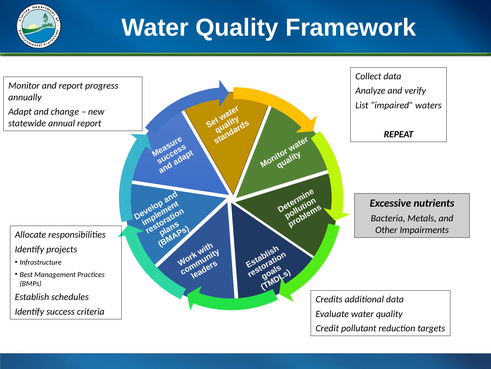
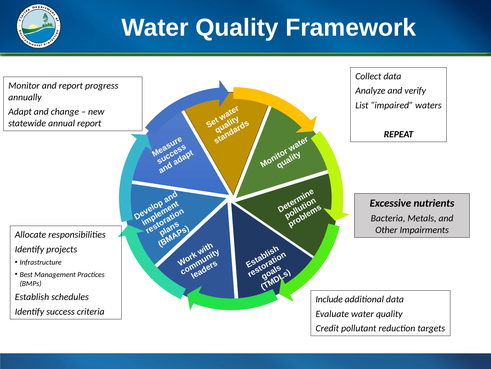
Credits: Credits -> Include
